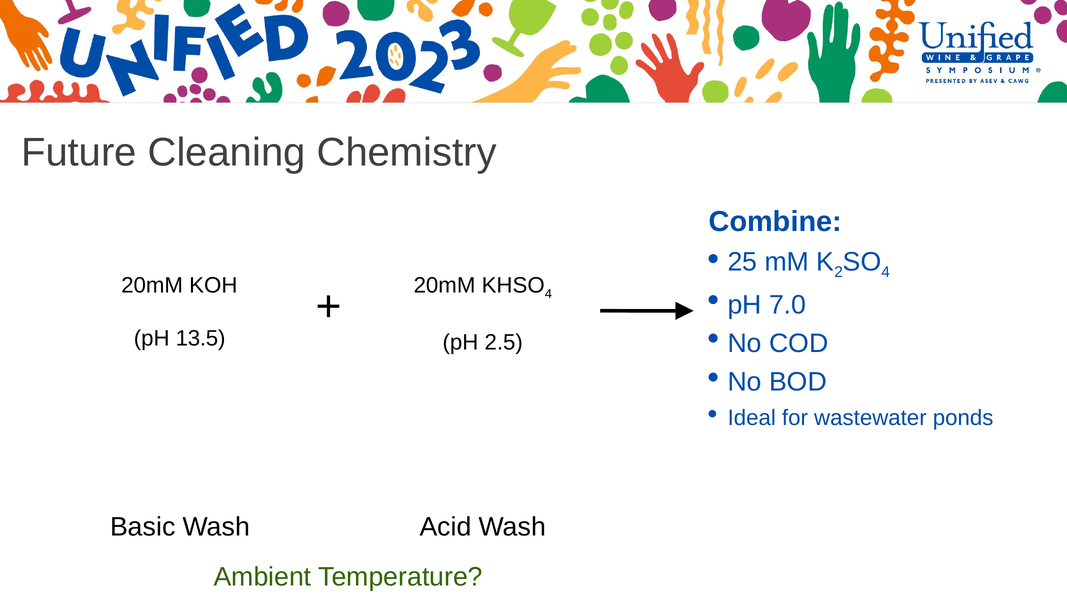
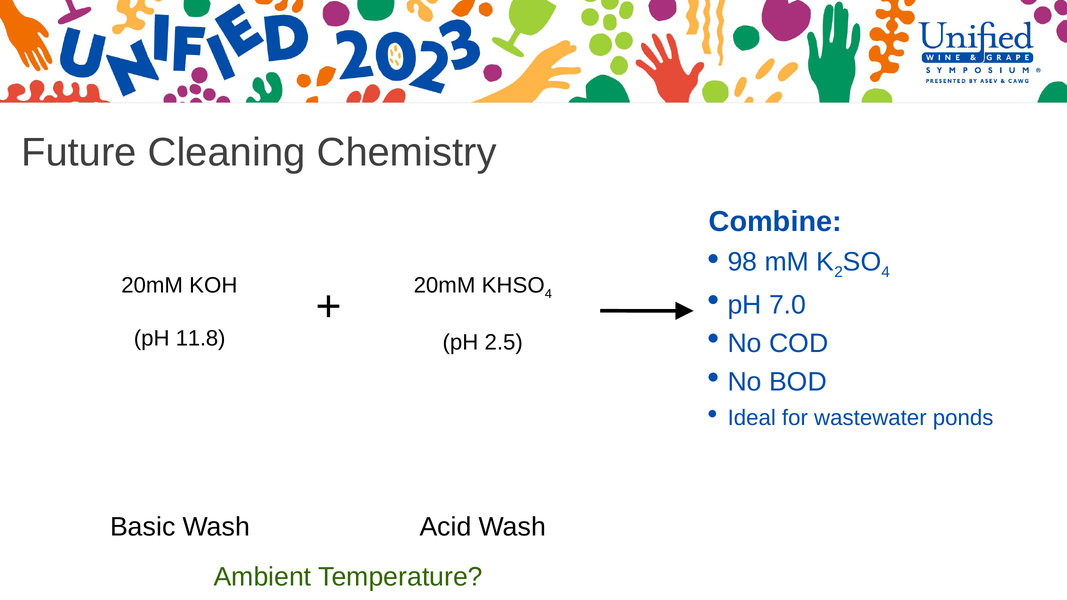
25: 25 -> 98
13.5: 13.5 -> 11.8
